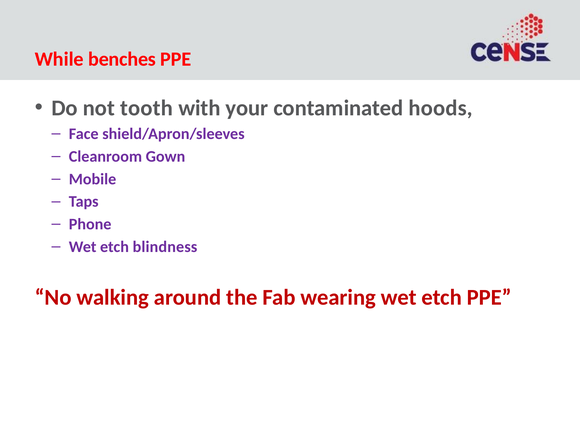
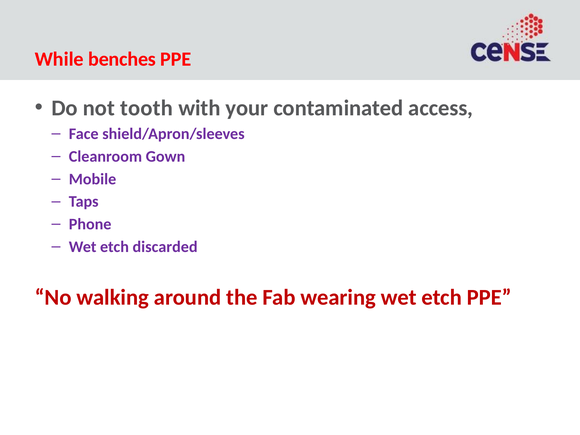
hoods: hoods -> access
blindness: blindness -> discarded
